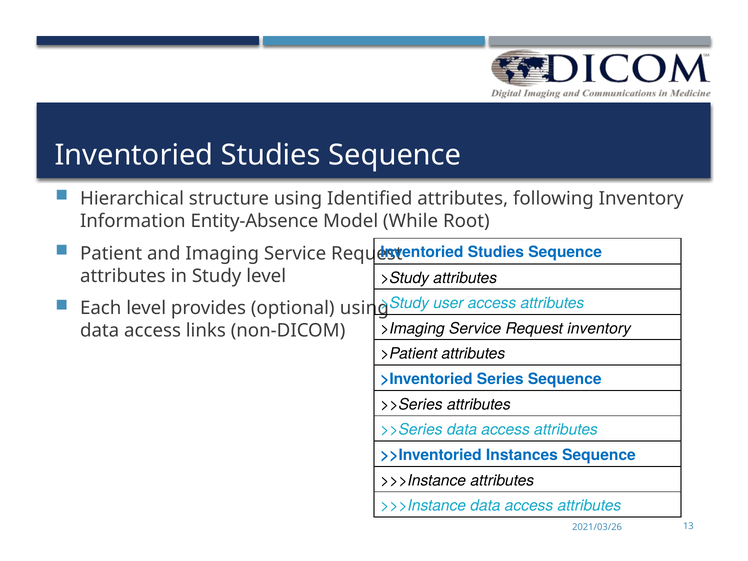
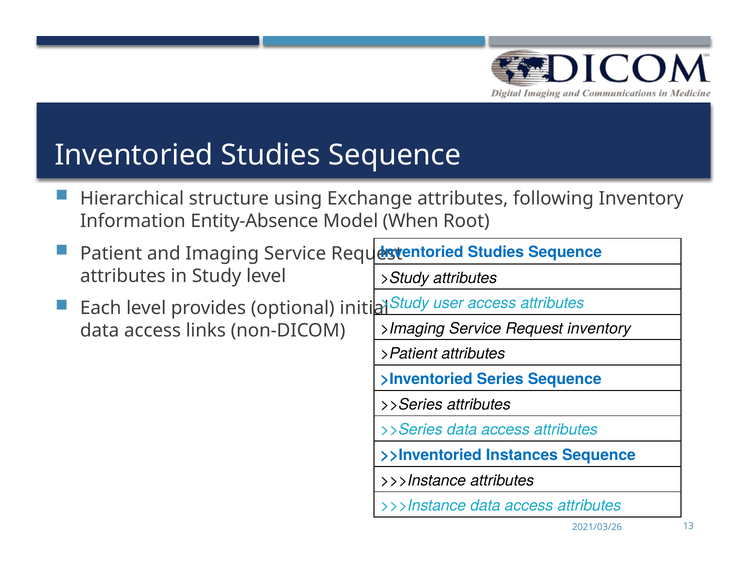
Identified: Identified -> Exchange
While: While -> When
optional using: using -> initial
